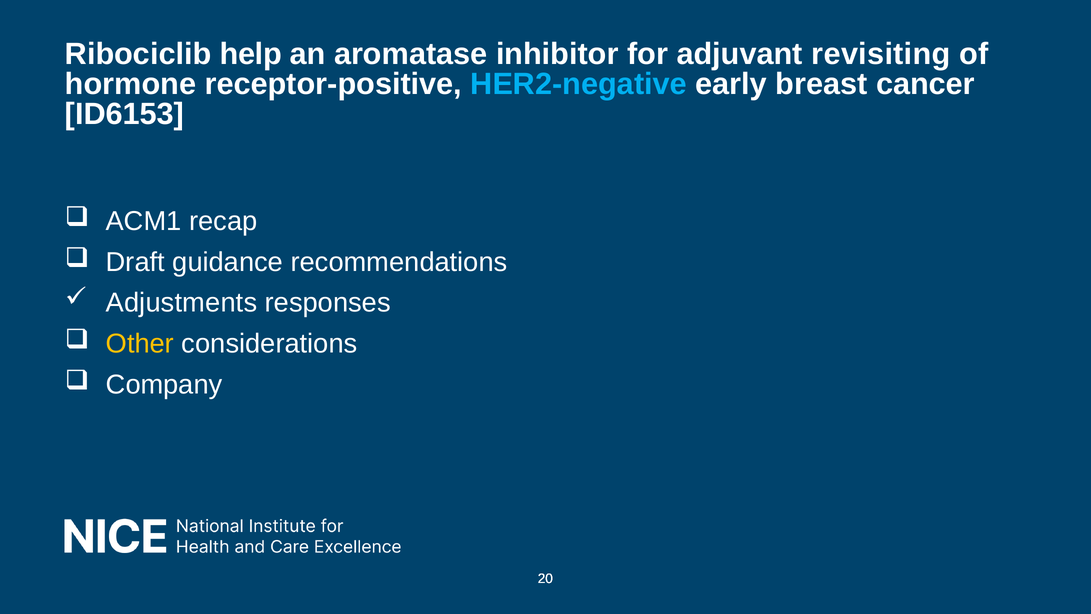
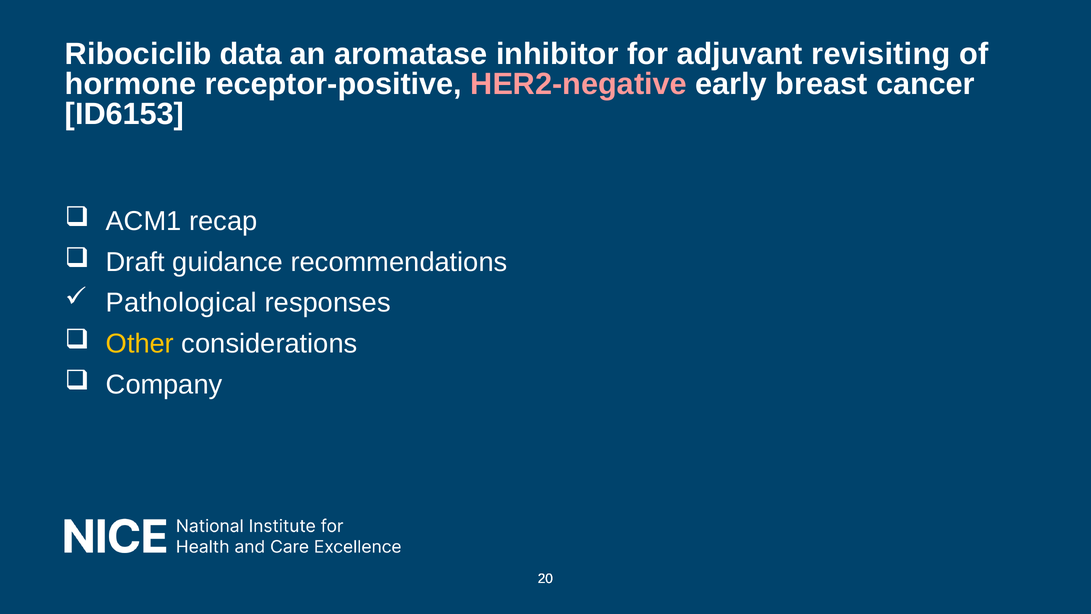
help: help -> data
HER2-negative colour: light blue -> pink
Adjustments: Adjustments -> Pathological
